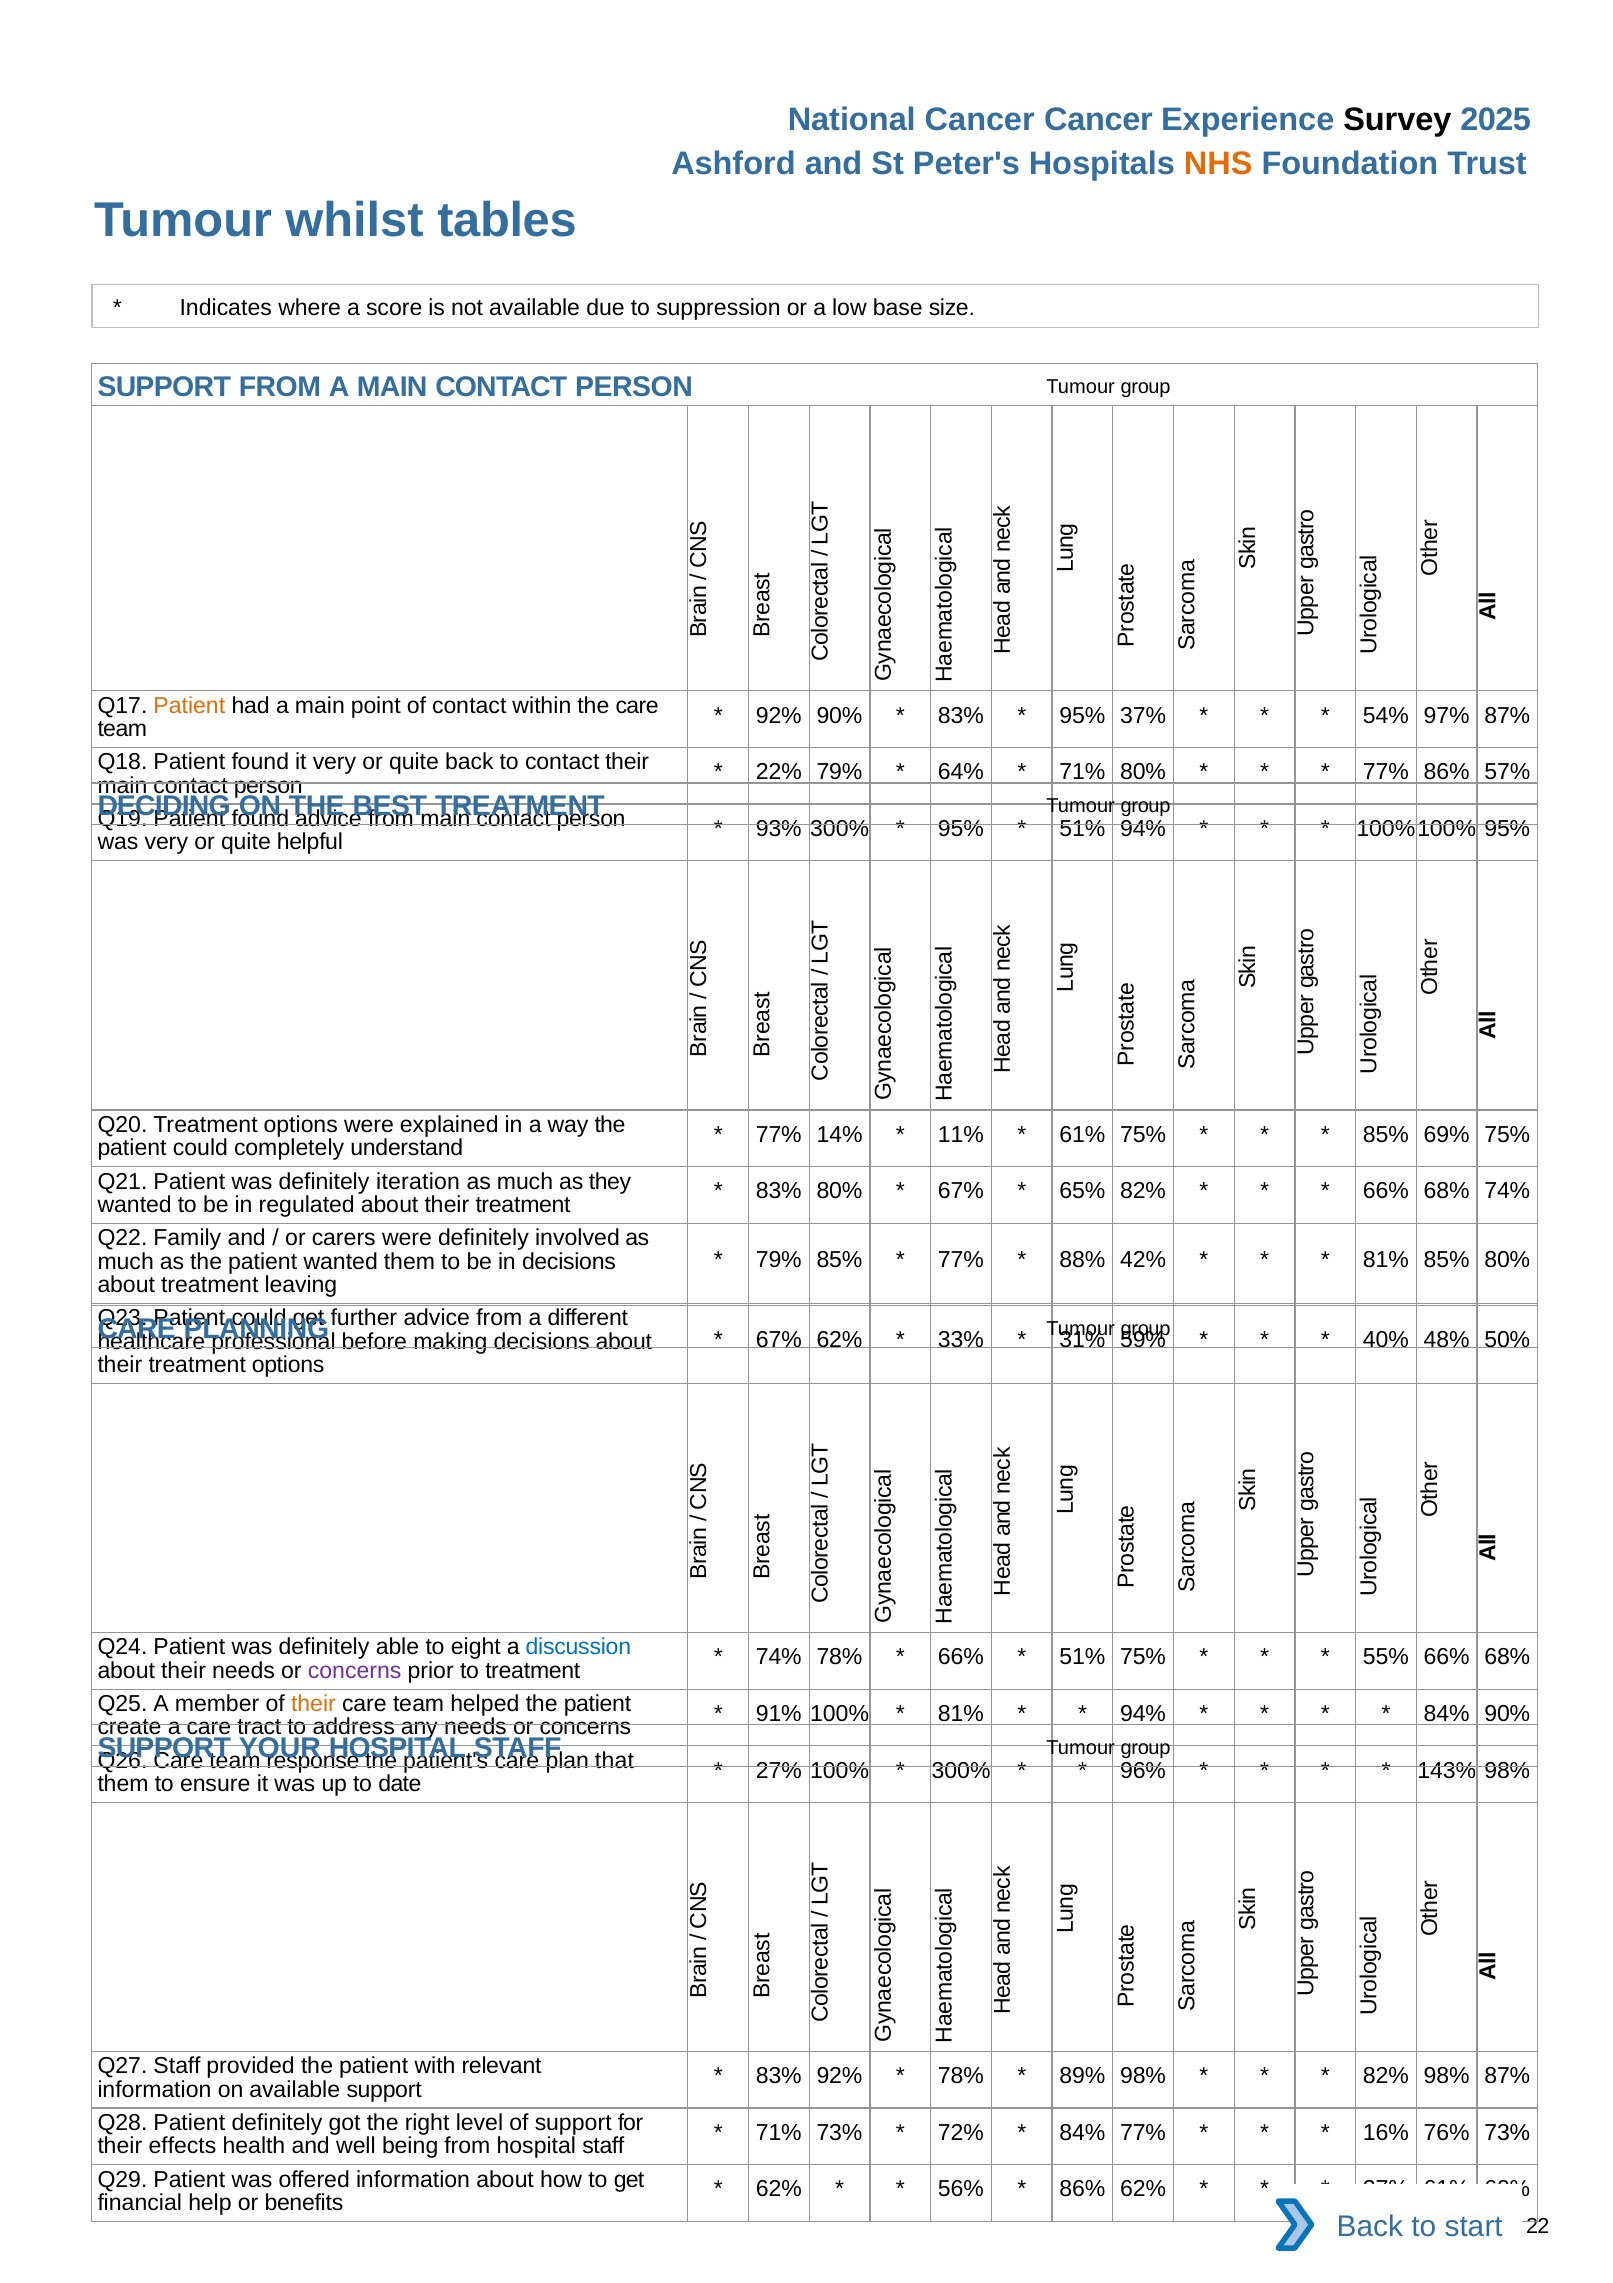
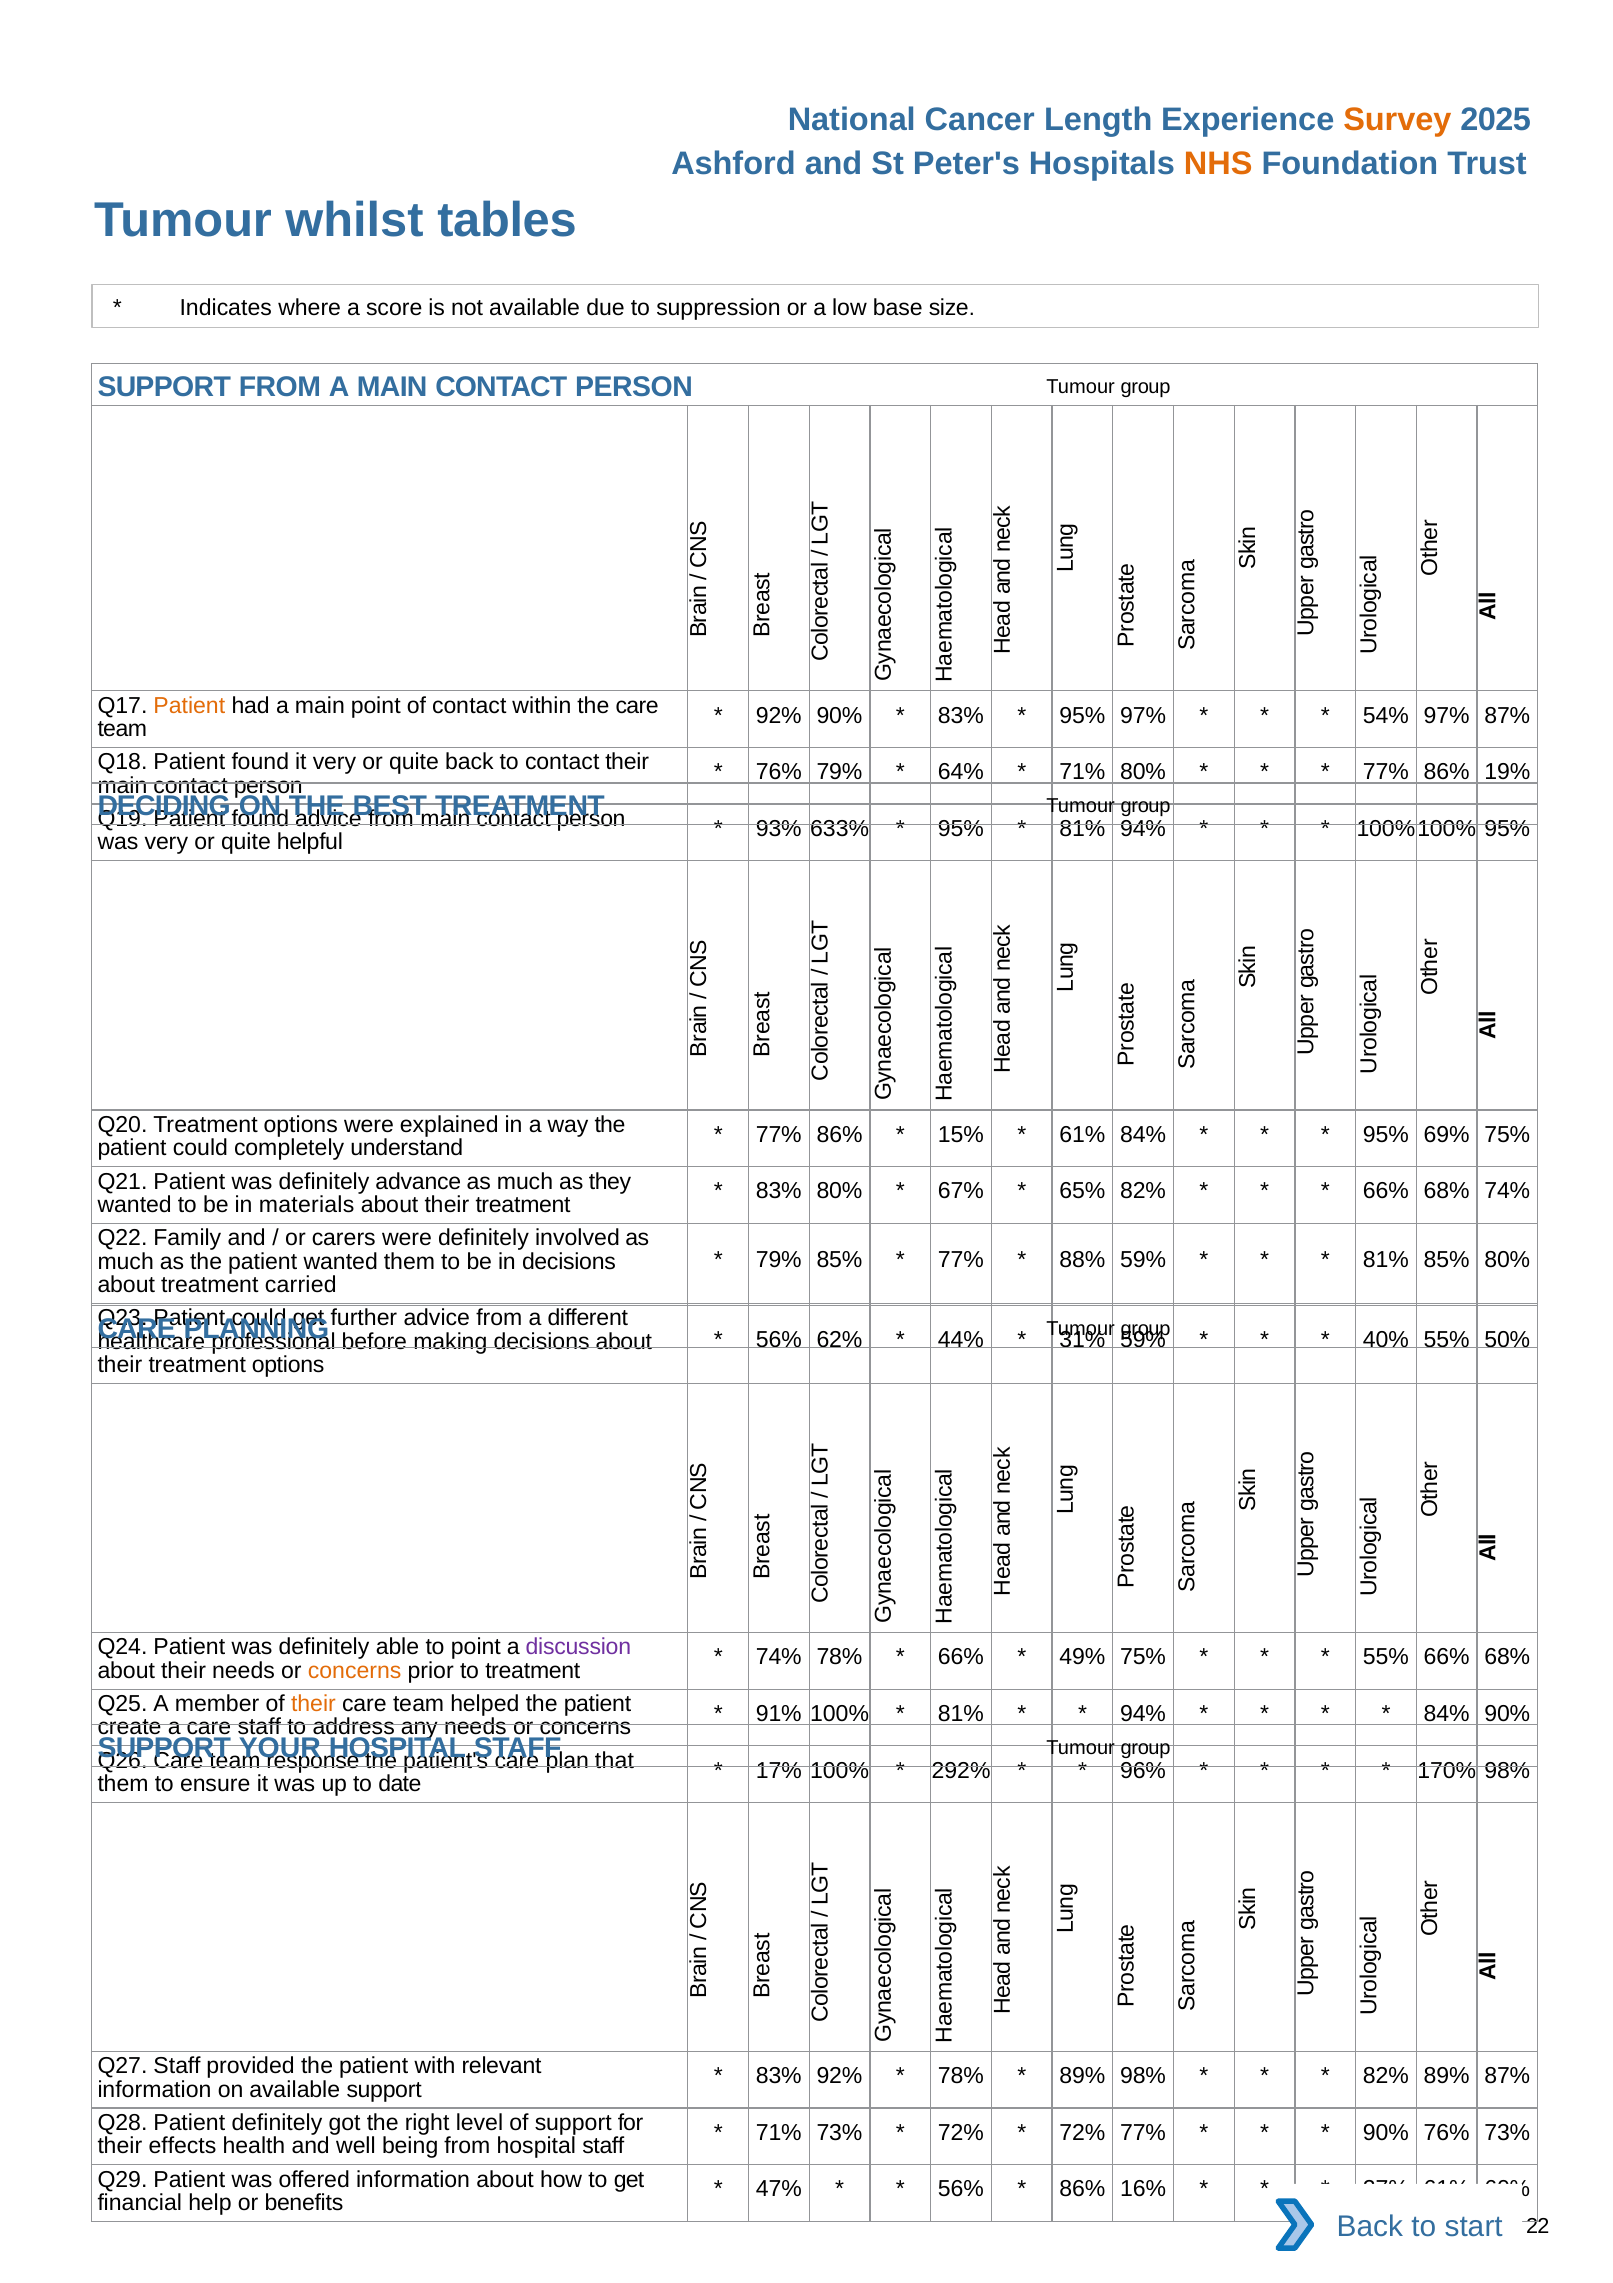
Cancer Cancer: Cancer -> Length
Survey colour: black -> orange
95% 37%: 37% -> 97%
22% at (779, 772): 22% -> 76%
57%: 57% -> 19%
93% 300%: 300% -> 633%
51% at (1082, 829): 51% -> 81%
14% at (840, 1134): 14% -> 86%
11%: 11% -> 15%
61% 75%: 75% -> 84%
85% at (1386, 1134): 85% -> 95%
iteration: iteration -> advance
regulated: regulated -> materials
88% 42%: 42% -> 59%
leaving: leaving -> carried
67% at (779, 1339): 67% -> 56%
33%: 33% -> 44%
40% 48%: 48% -> 55%
to eight: eight -> point
discussion colour: blue -> purple
51% at (1082, 1657): 51% -> 49%
concerns at (355, 1670) colour: purple -> orange
care tract: tract -> staff
27% at (779, 1770): 27% -> 17%
300% at (961, 1770): 300% -> 292%
143%: 143% -> 170%
82% 98%: 98% -> 89%
84% at (1082, 2132): 84% -> 72%
16% at (1386, 2132): 16% -> 90%
62% at (779, 2189): 62% -> 47%
86% 62%: 62% -> 16%
